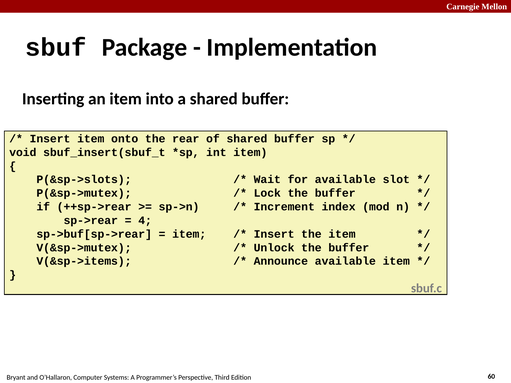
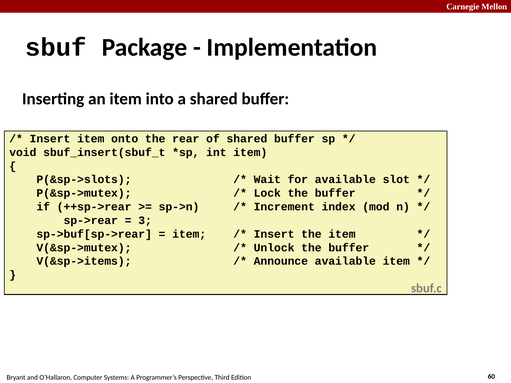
4: 4 -> 3
